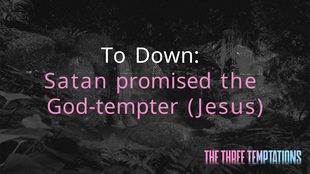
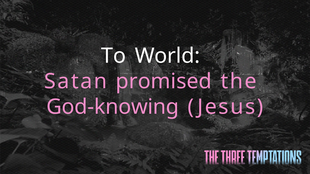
Down: Down -> World
God-tempter: God-tempter -> God-knowing
